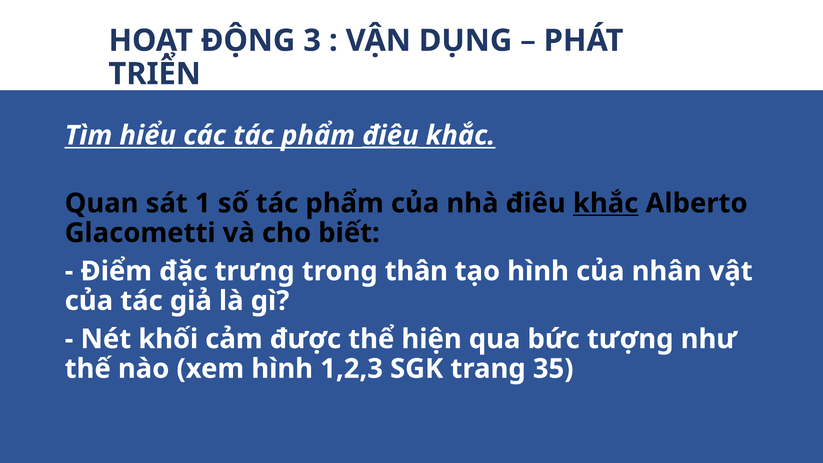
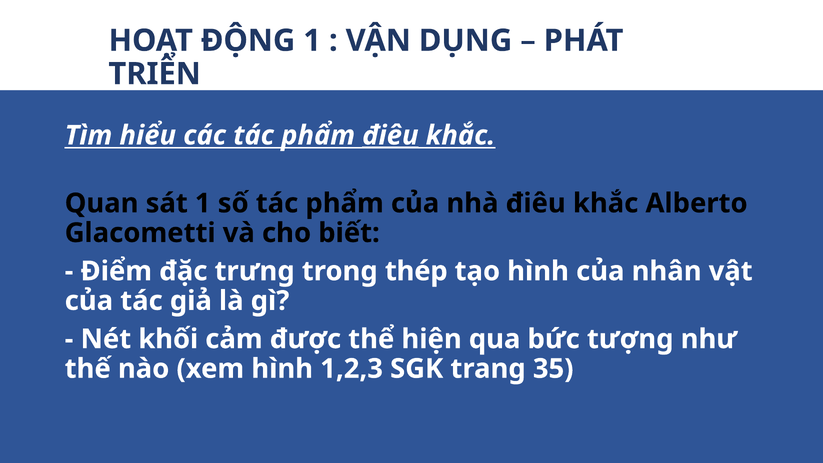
ĐỘNG 3: 3 -> 1
khắc at (606, 203) underline: present -> none
thân: thân -> thép
